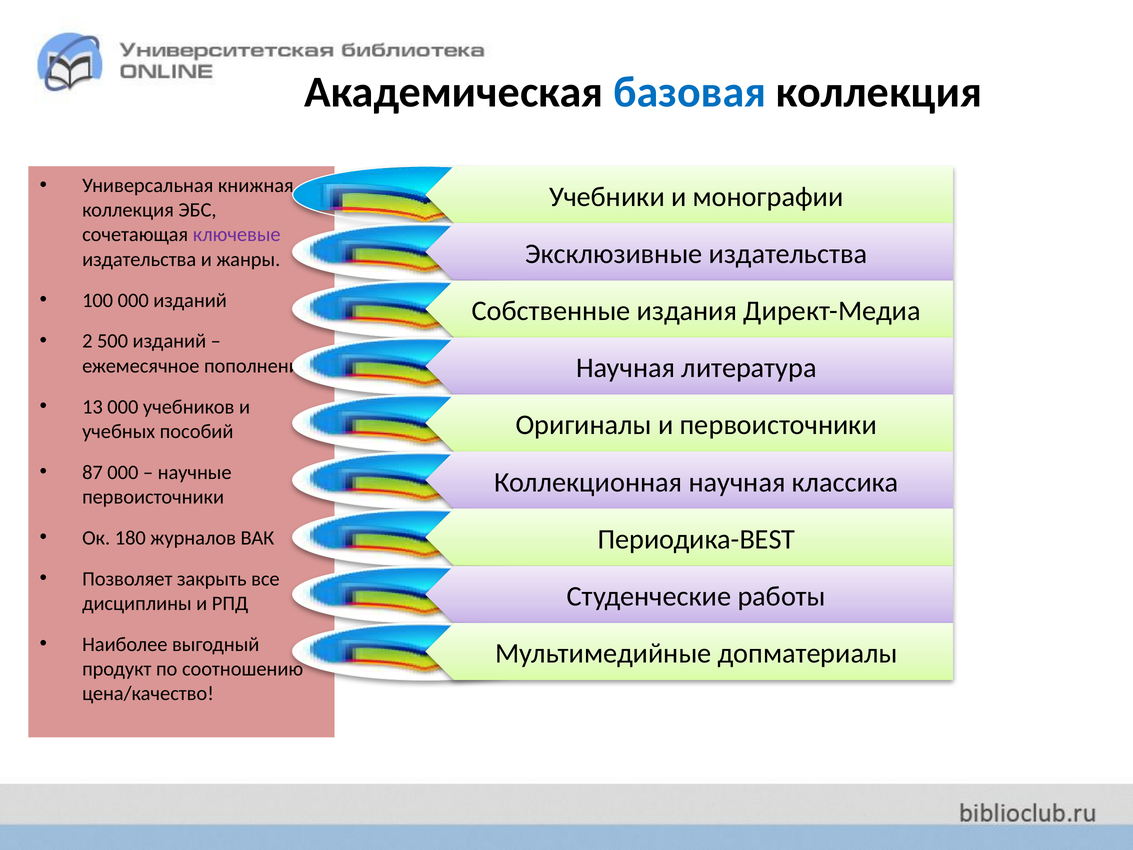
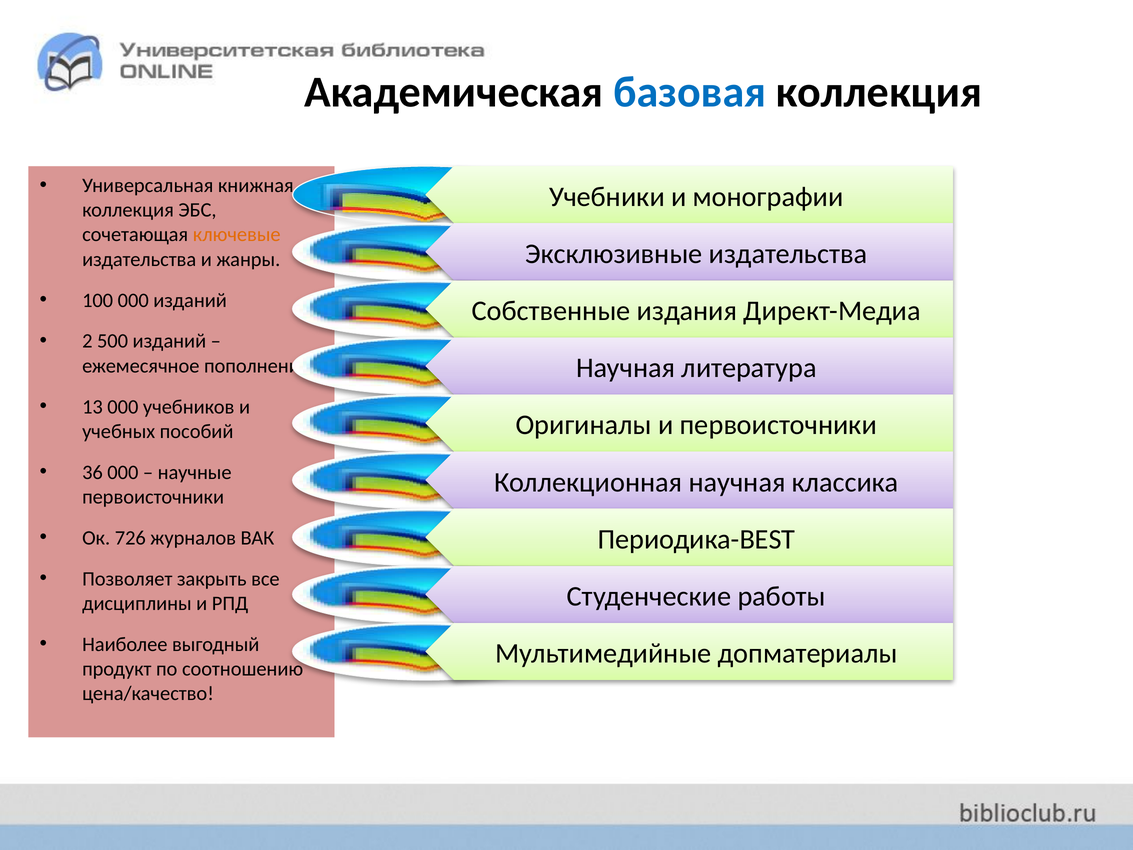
ключевые colour: purple -> orange
87: 87 -> 36
180: 180 -> 726
